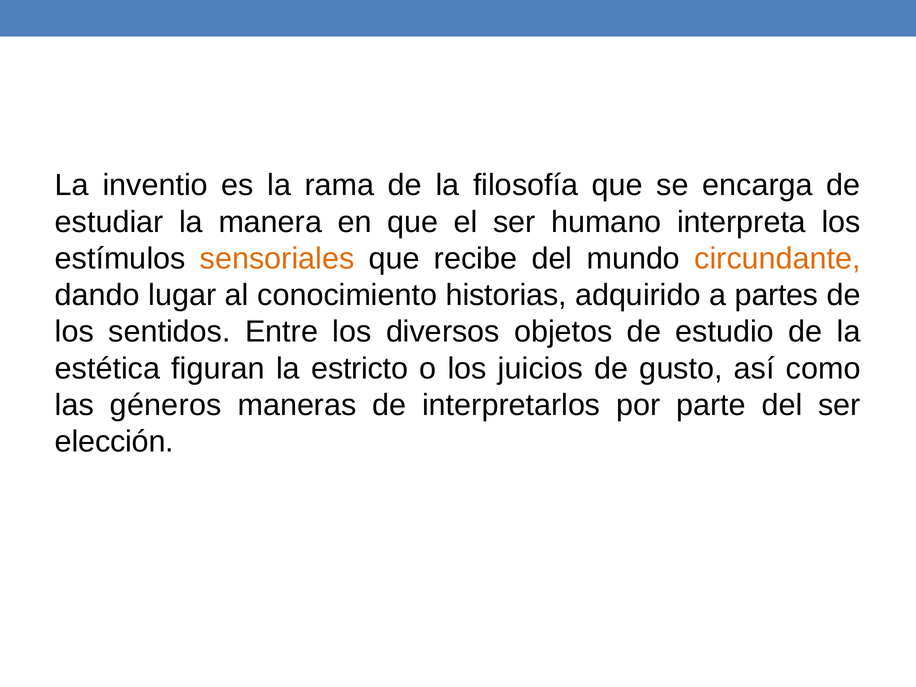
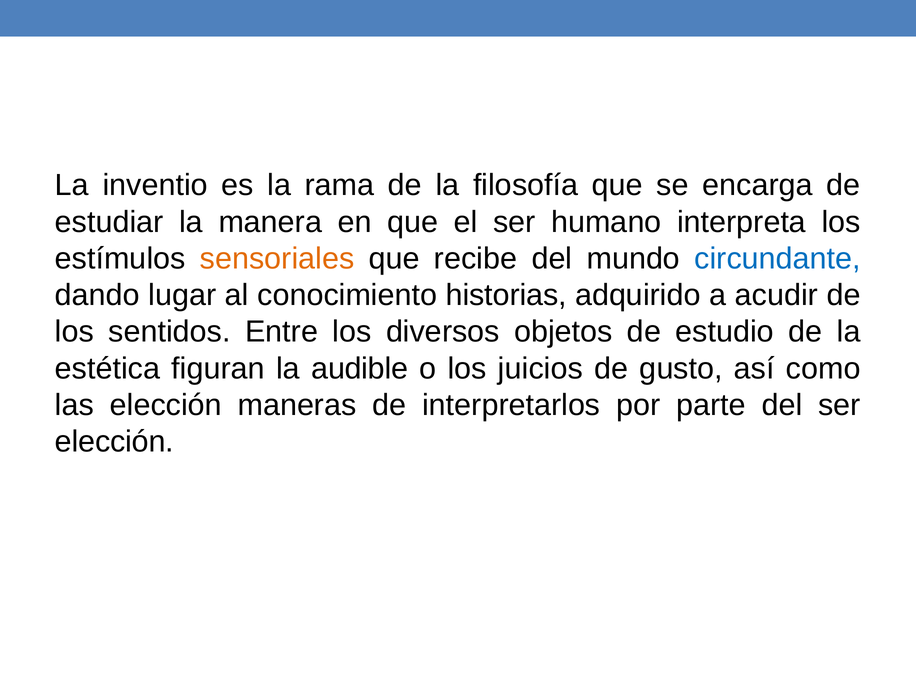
circundante colour: orange -> blue
partes: partes -> acudir
estricto: estricto -> audible
las géneros: géneros -> elección
